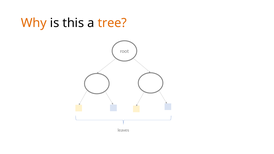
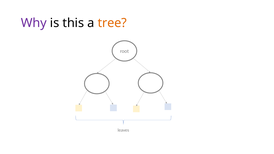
Why colour: orange -> purple
